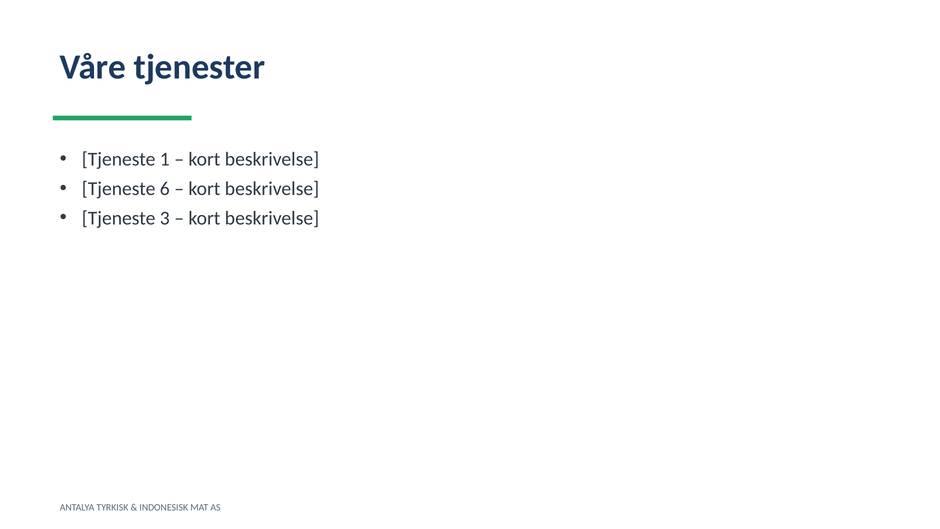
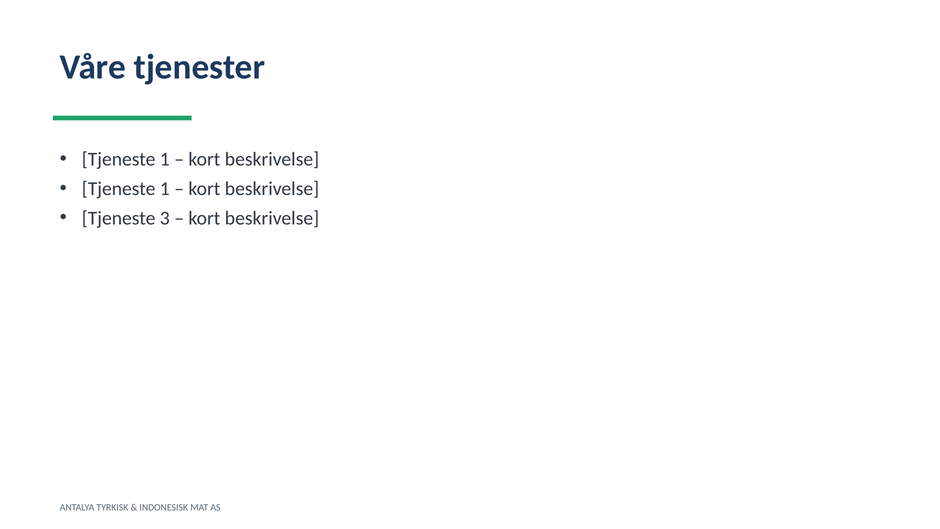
6 at (165, 189): 6 -> 1
